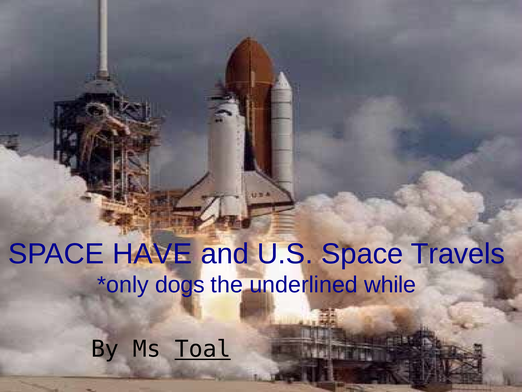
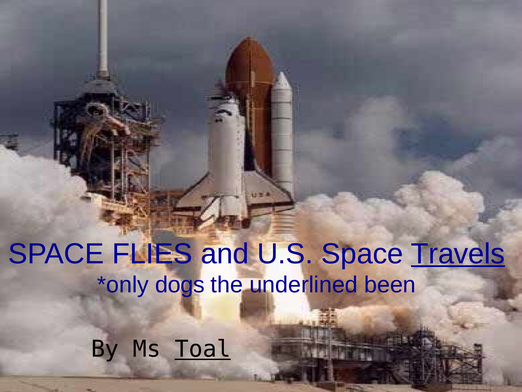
HAVE: HAVE -> FLIES
Travels underline: none -> present
while: while -> been
